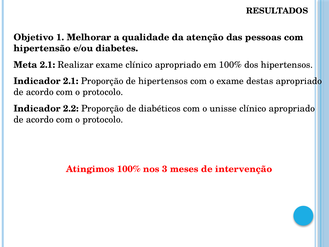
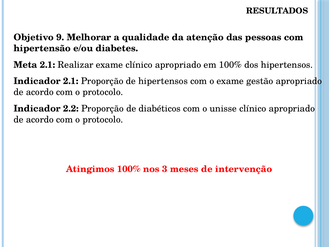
1: 1 -> 9
destas: destas -> gestão
